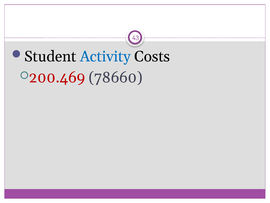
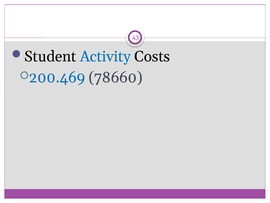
200.469 colour: red -> blue
